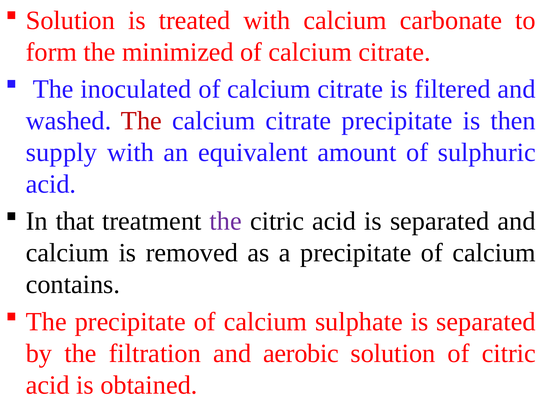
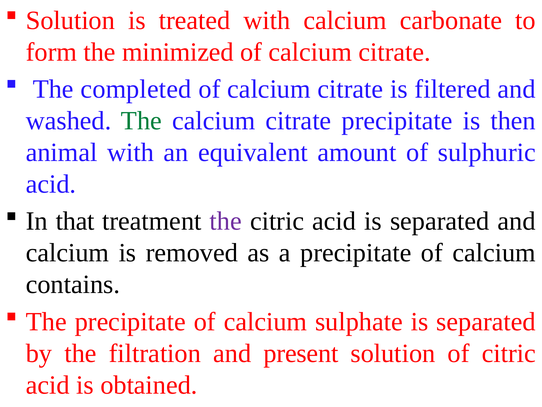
inoculated: inoculated -> completed
The at (141, 121) colour: red -> green
supply: supply -> animal
aerobic: aerobic -> present
